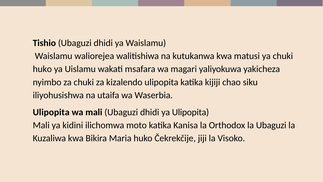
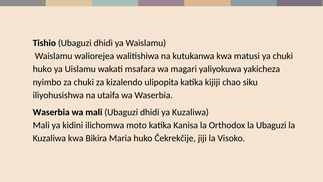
Ulipopita at (51, 112): Ulipopita -> Waserbia
ya Ulipopita: Ulipopita -> Kuzaliwa
